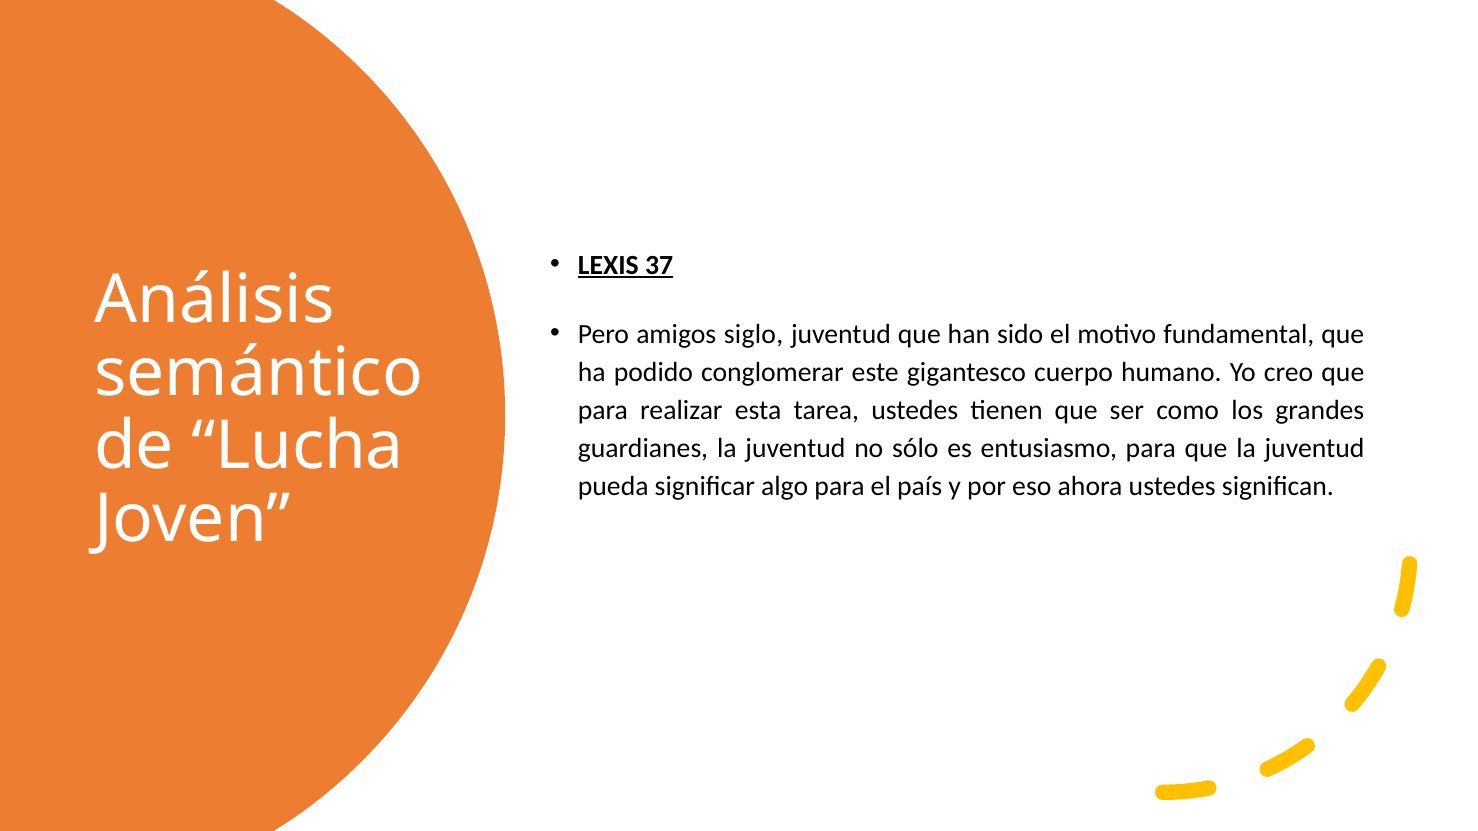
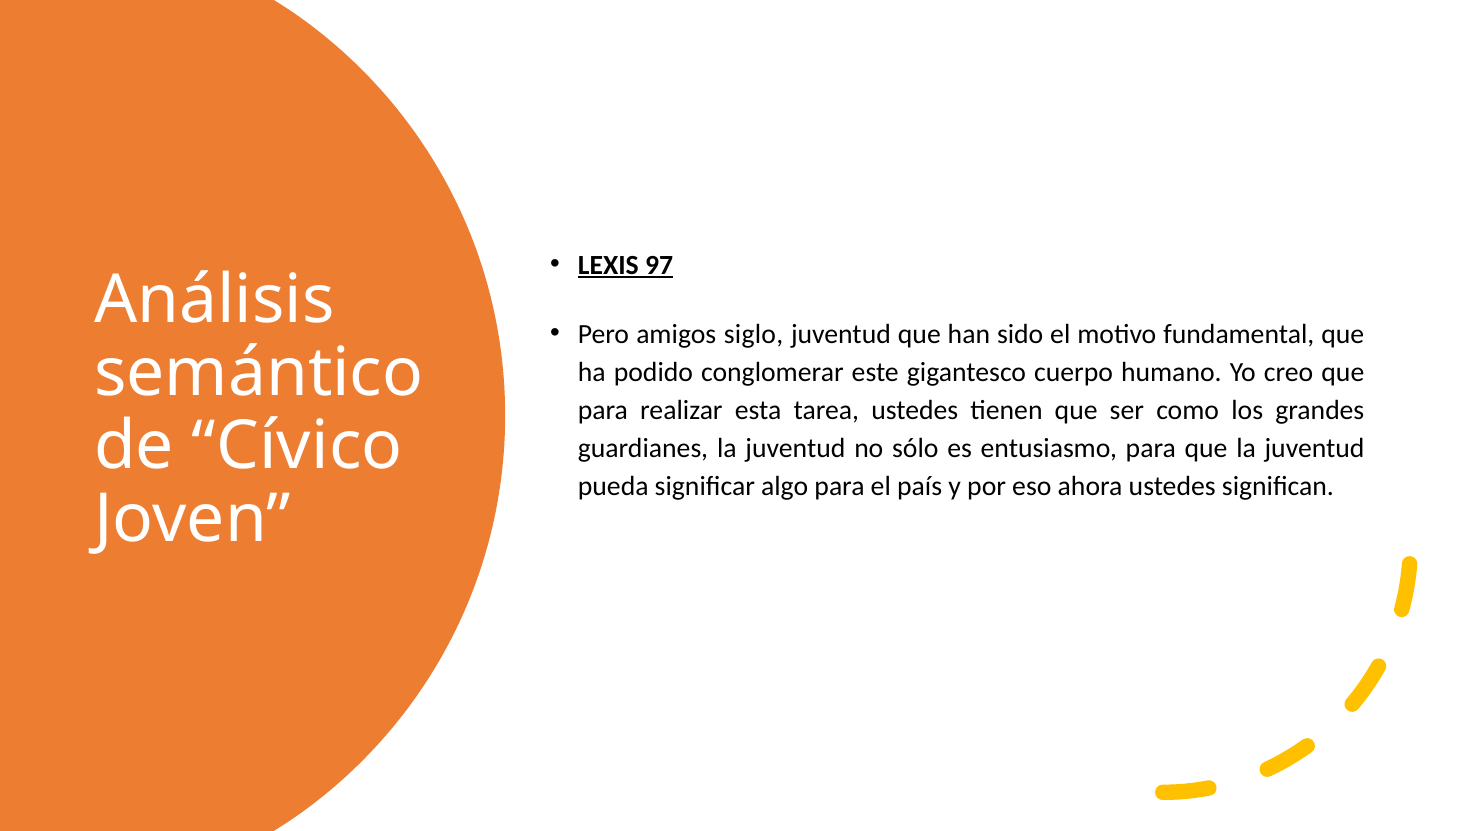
37: 37 -> 97
Lucha: Lucha -> Cívico
